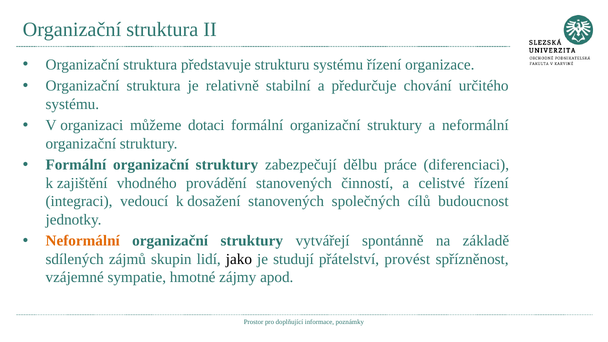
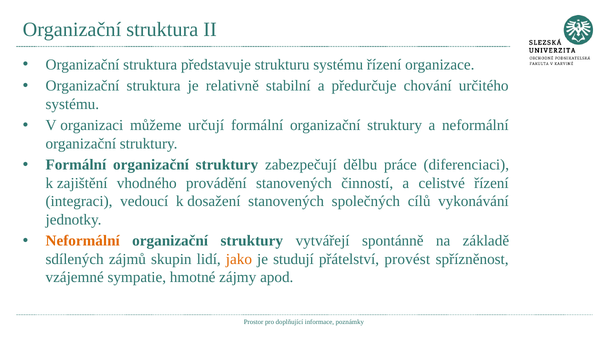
dotaci: dotaci -> určují
budoucnost: budoucnost -> vykonávání
jako colour: black -> orange
